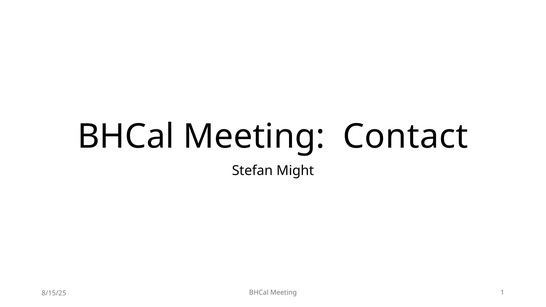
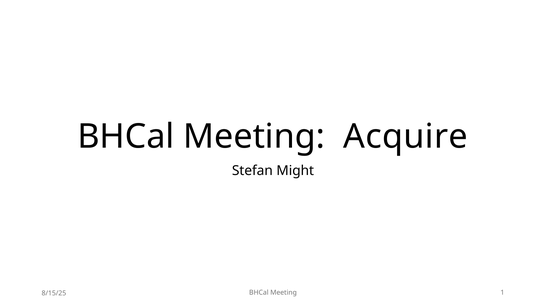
Contact: Contact -> Acquire
